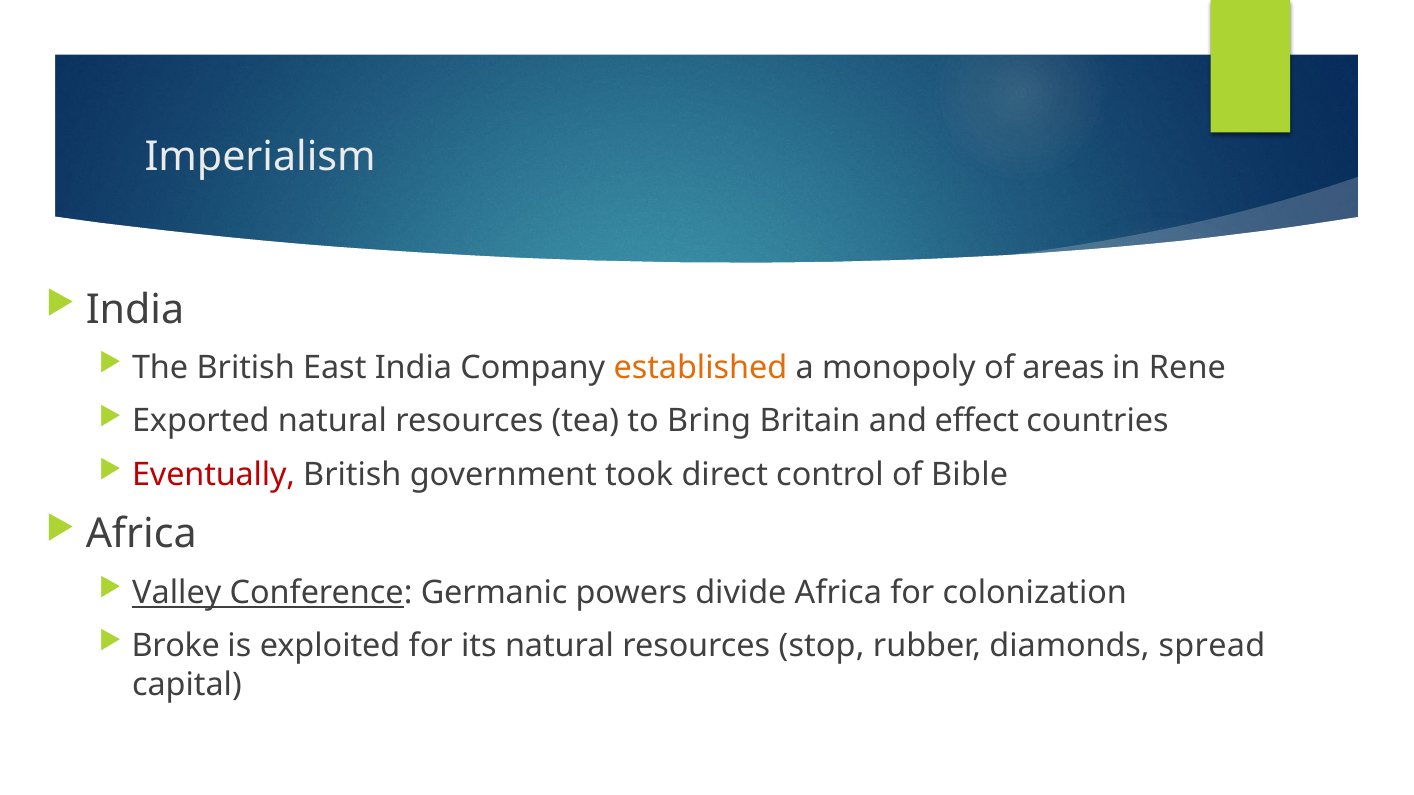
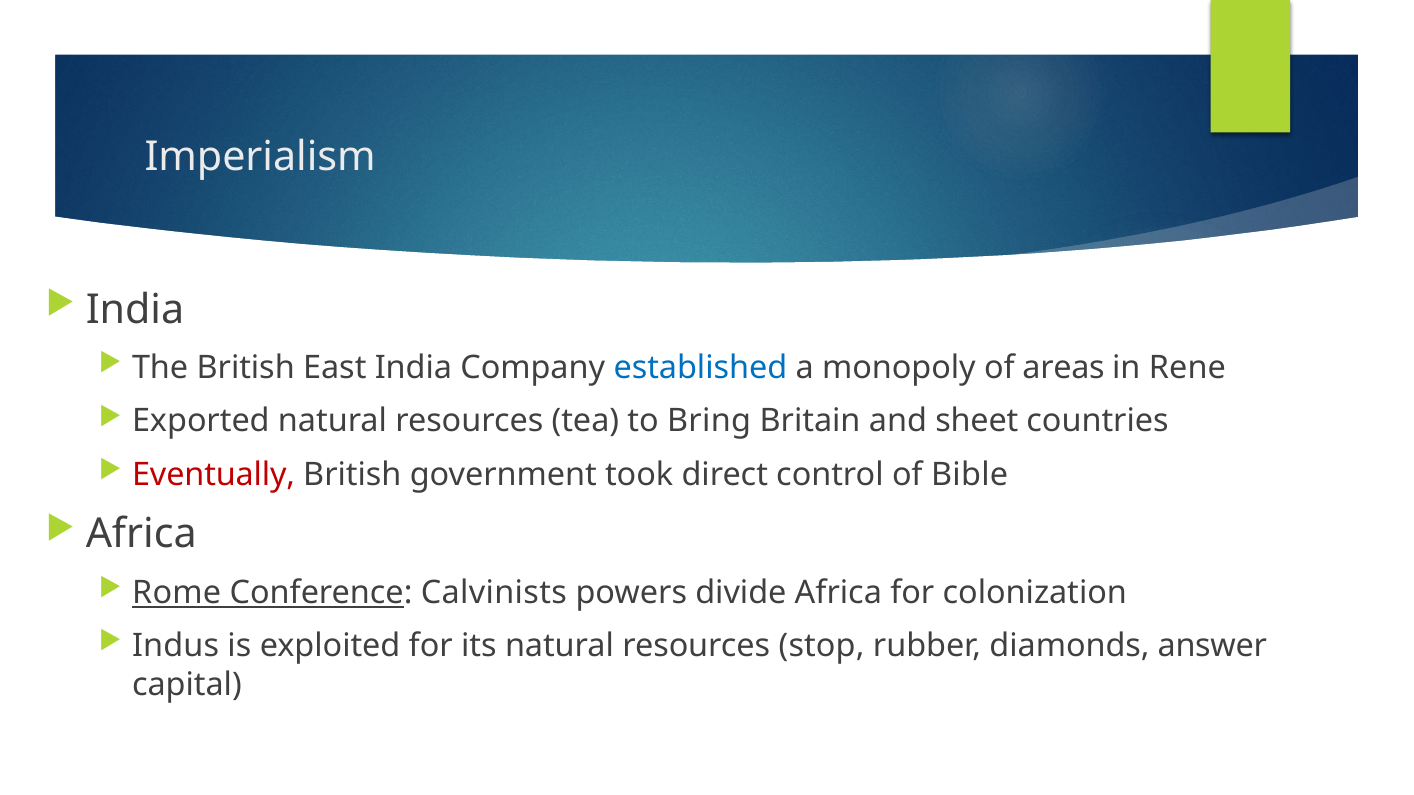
established colour: orange -> blue
effect: effect -> sheet
Valley: Valley -> Rome
Germanic: Germanic -> Calvinists
Broke: Broke -> Indus
spread: spread -> answer
